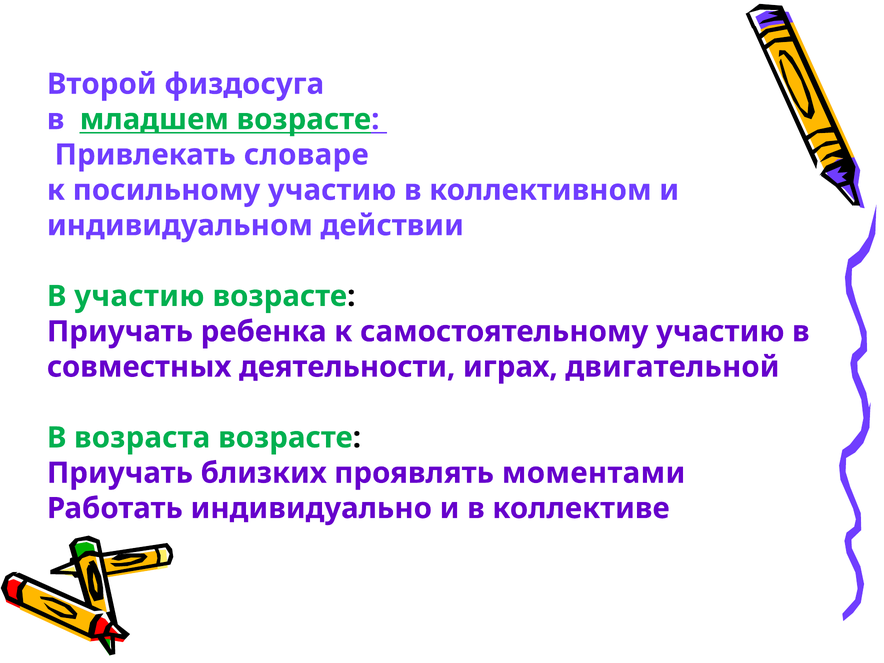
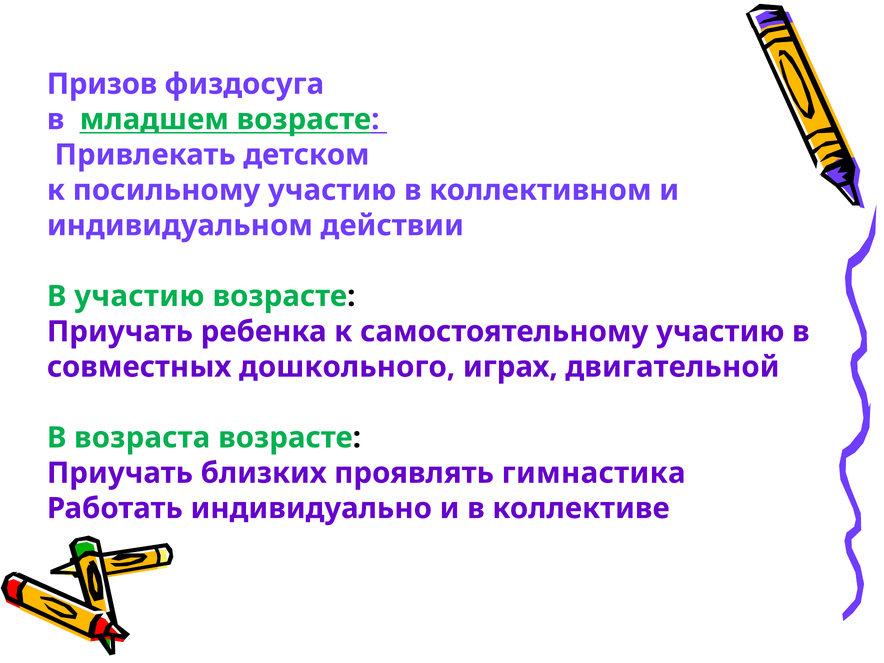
Второй: Второй -> Призов
словаре: словаре -> детском
деятельности: деятельности -> дошкольного
моментами: моментами -> гимнастика
